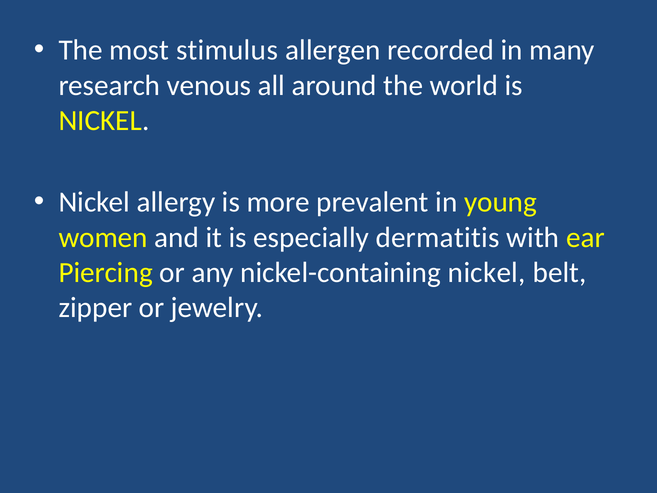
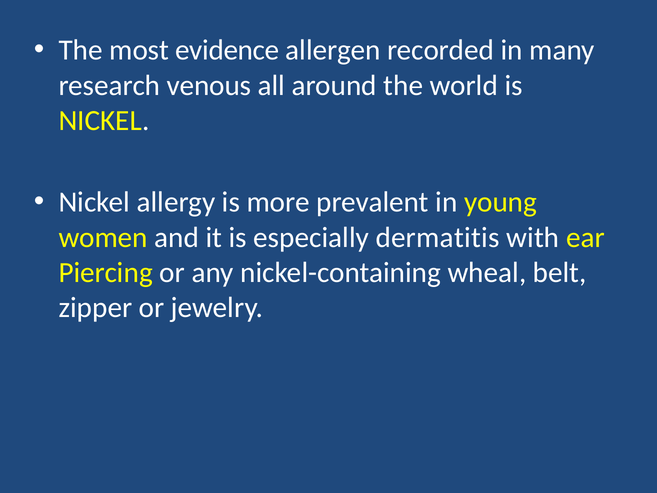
stimulus: stimulus -> evidence
nickel-containing nickel: nickel -> wheal
